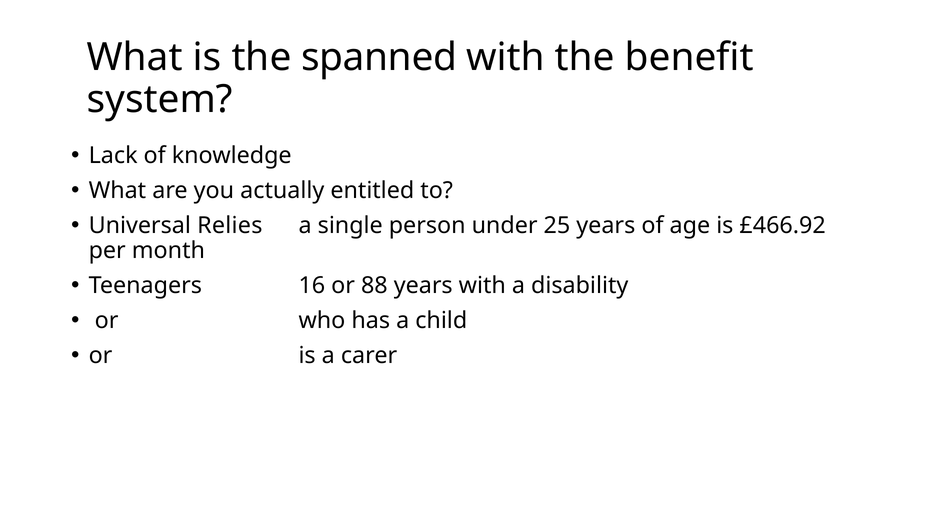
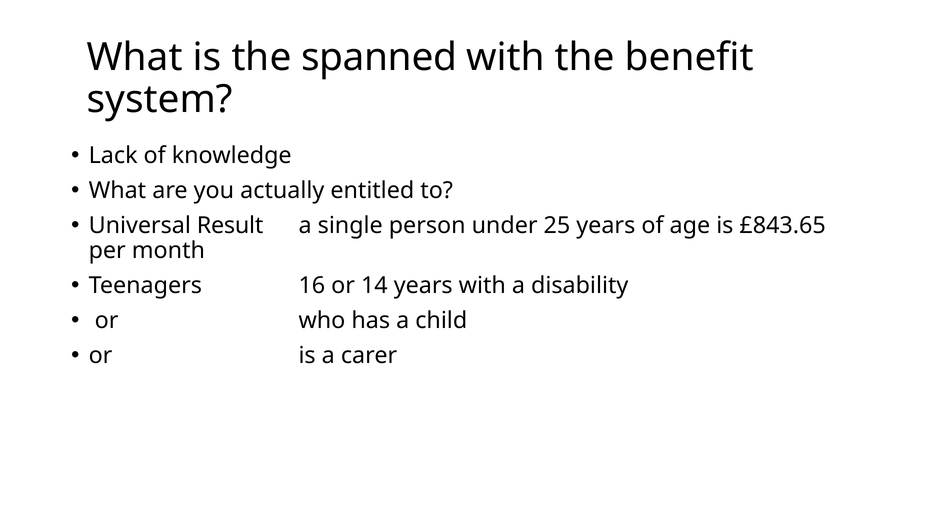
Relies: Relies -> Result
£466.92: £466.92 -> £843.65
88: 88 -> 14
